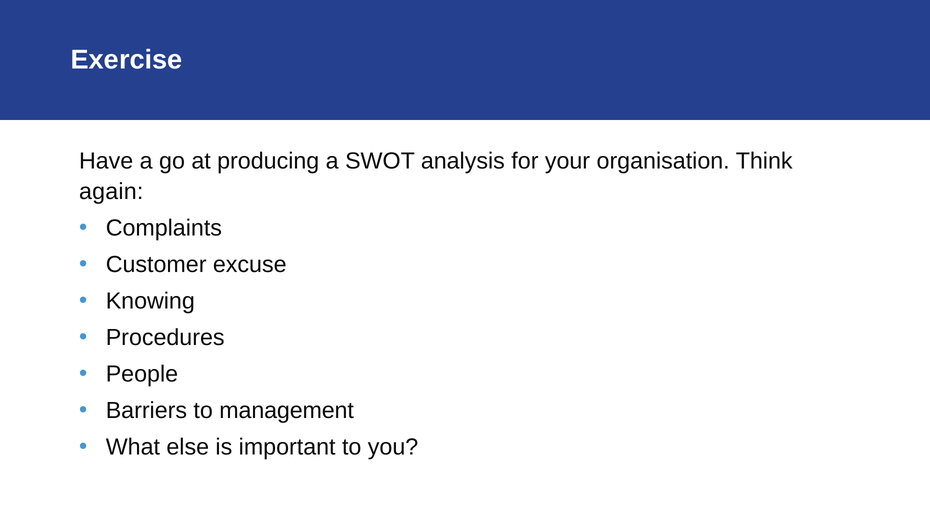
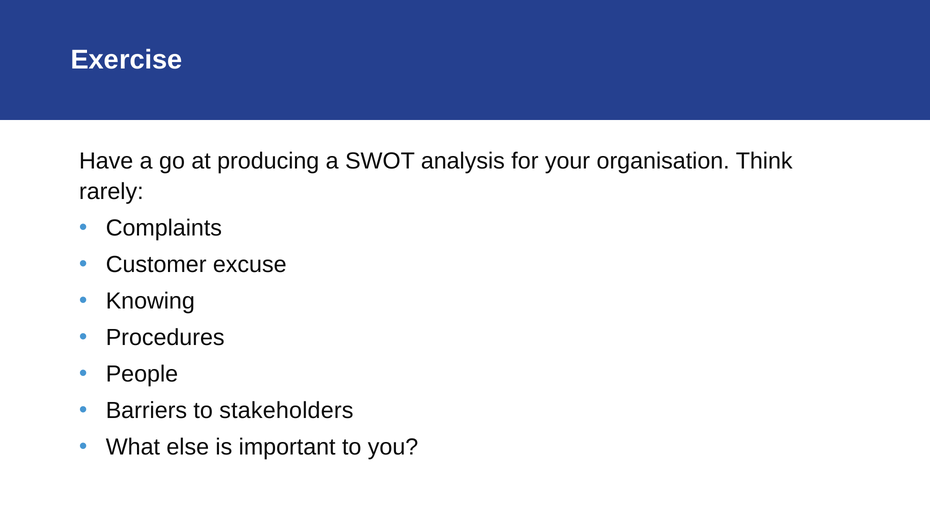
again: again -> rarely
management: management -> stakeholders
